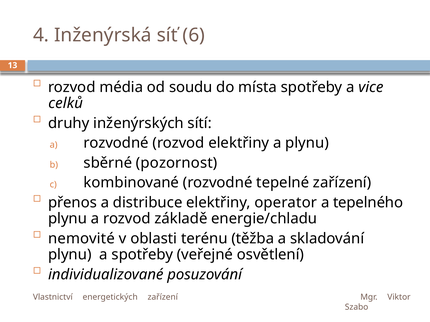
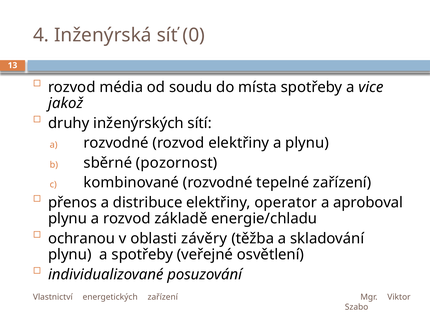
6: 6 -> 0
celků: celků -> jakož
tepelného: tepelného -> aproboval
nemovité: nemovité -> ochranou
terénu: terénu -> závěry
